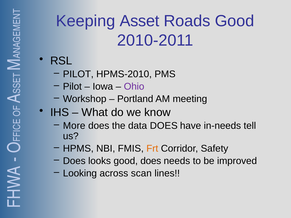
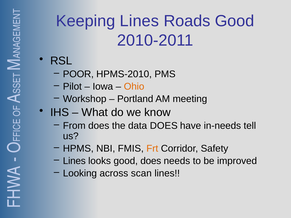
Keeping Asset: Asset -> Lines
PILOT at (78, 74): PILOT -> POOR
Ohio colour: purple -> orange
More: More -> From
Does at (74, 161): Does -> Lines
